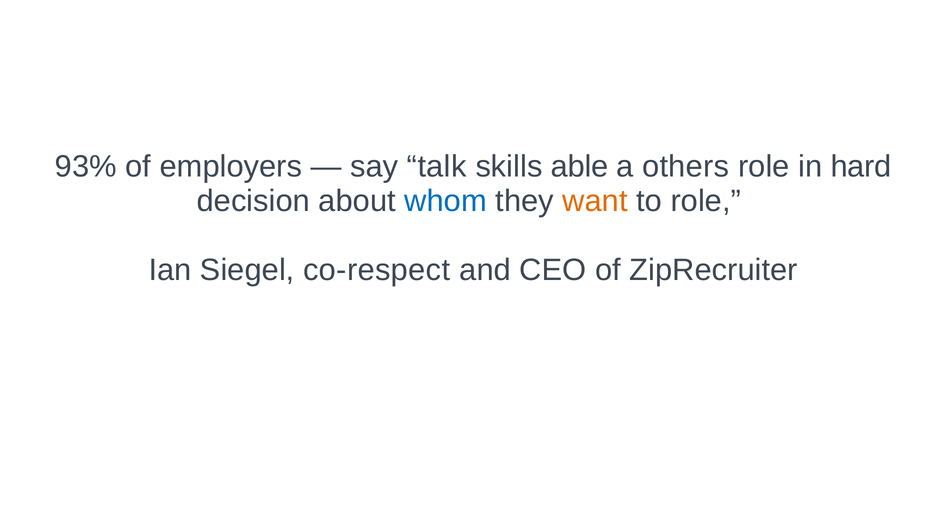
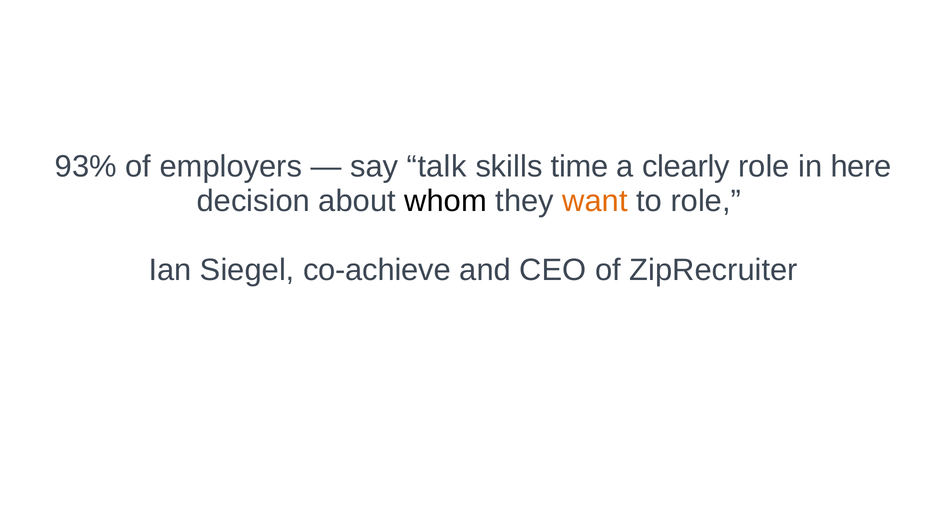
able: able -> time
others: others -> clearly
hard: hard -> here
whom colour: blue -> black
co-respect: co-respect -> co-achieve
